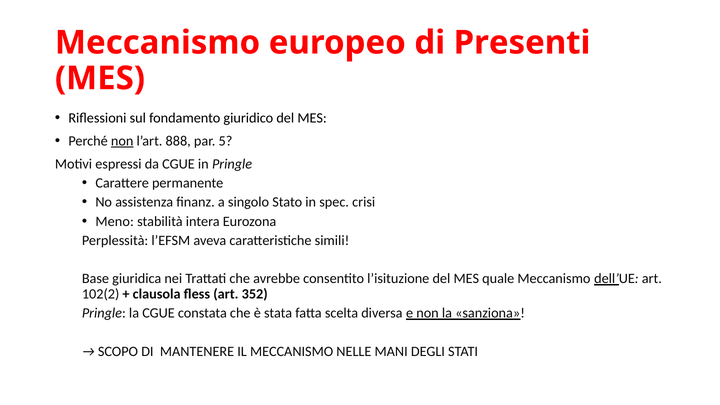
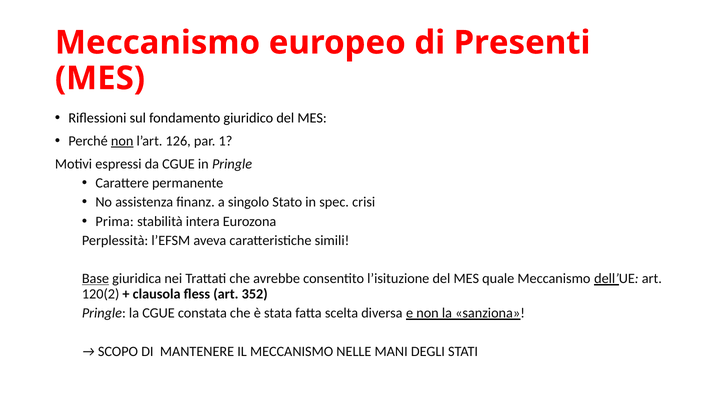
888: 888 -> 126
5: 5 -> 1
Meno: Meno -> Prima
Base underline: none -> present
102(2: 102(2 -> 120(2
